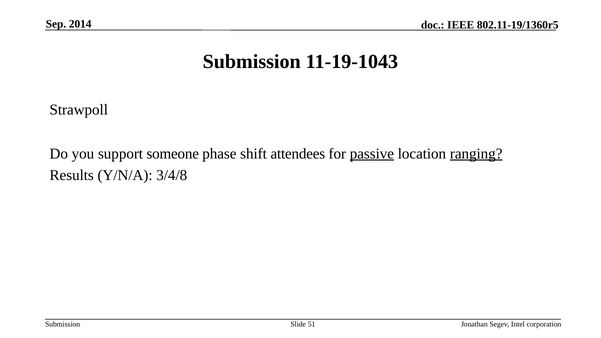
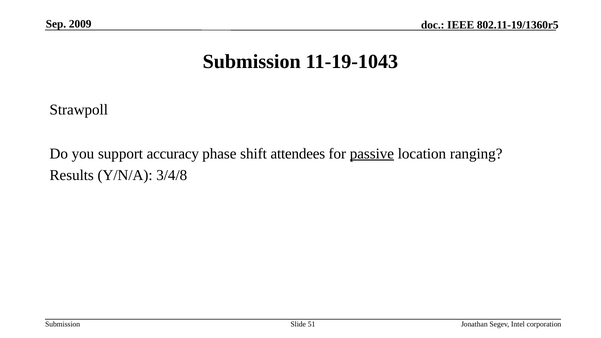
2014: 2014 -> 2009
someone: someone -> accuracy
ranging underline: present -> none
